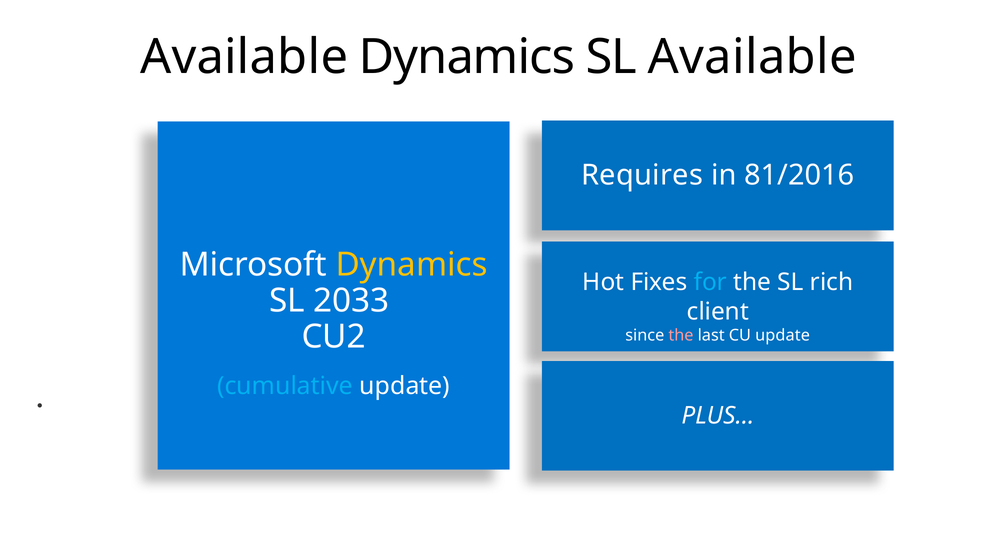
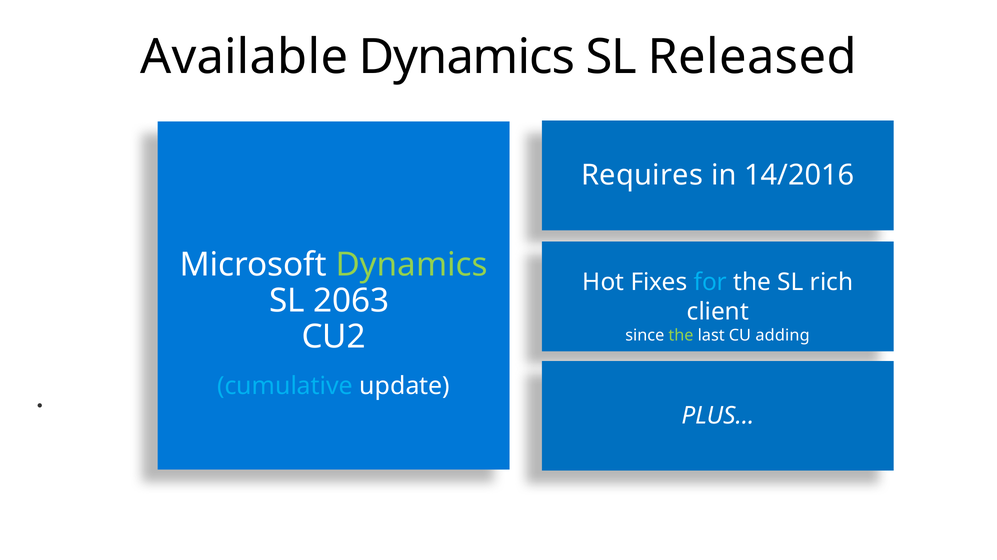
SL Available: Available -> Released
81/2016: 81/2016 -> 14/2016
Dynamics at (412, 265) colour: yellow -> light green
2033: 2033 -> 2063
the at (681, 336) colour: pink -> light green
CU update: update -> adding
